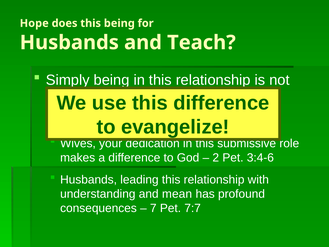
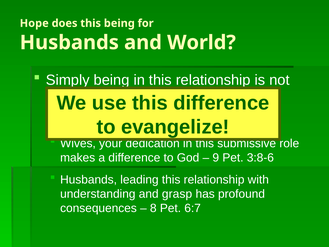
Teach: Teach -> World
2: 2 -> 9
3:4-6: 3:4-6 -> 3:8-6
mean: mean -> grasp
7: 7 -> 8
7:7: 7:7 -> 6:7
